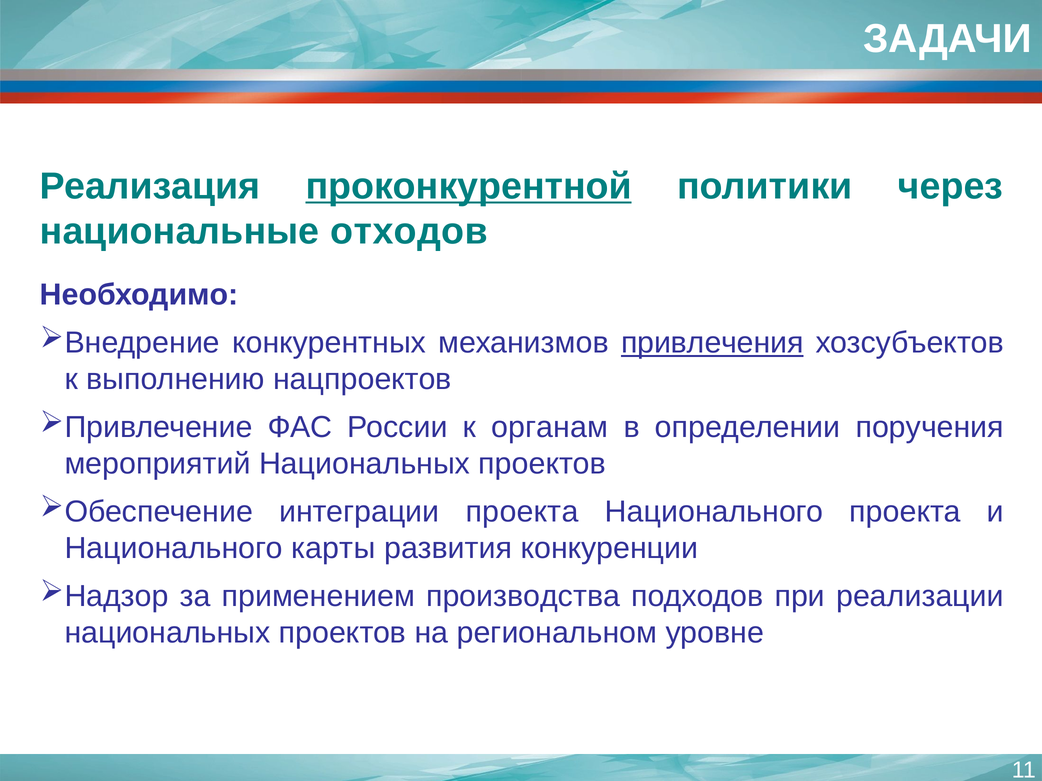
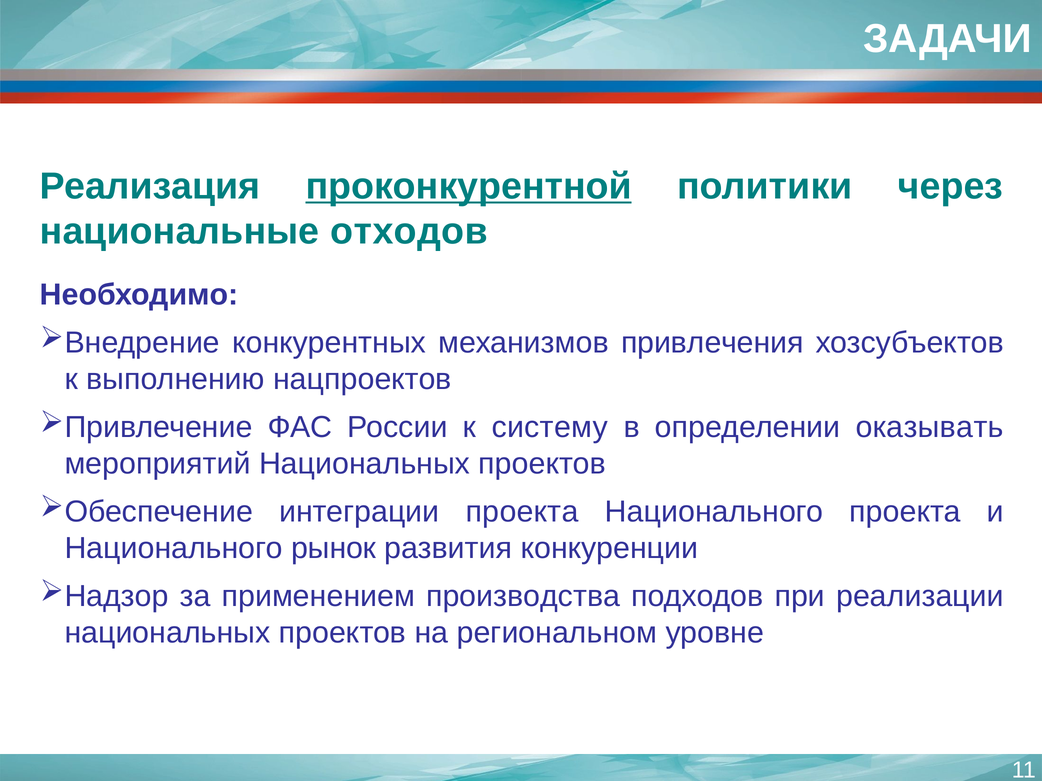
привлечения underline: present -> none
органам: органам -> систему
поручения: поручения -> оказывать
карты: карты -> рынок
